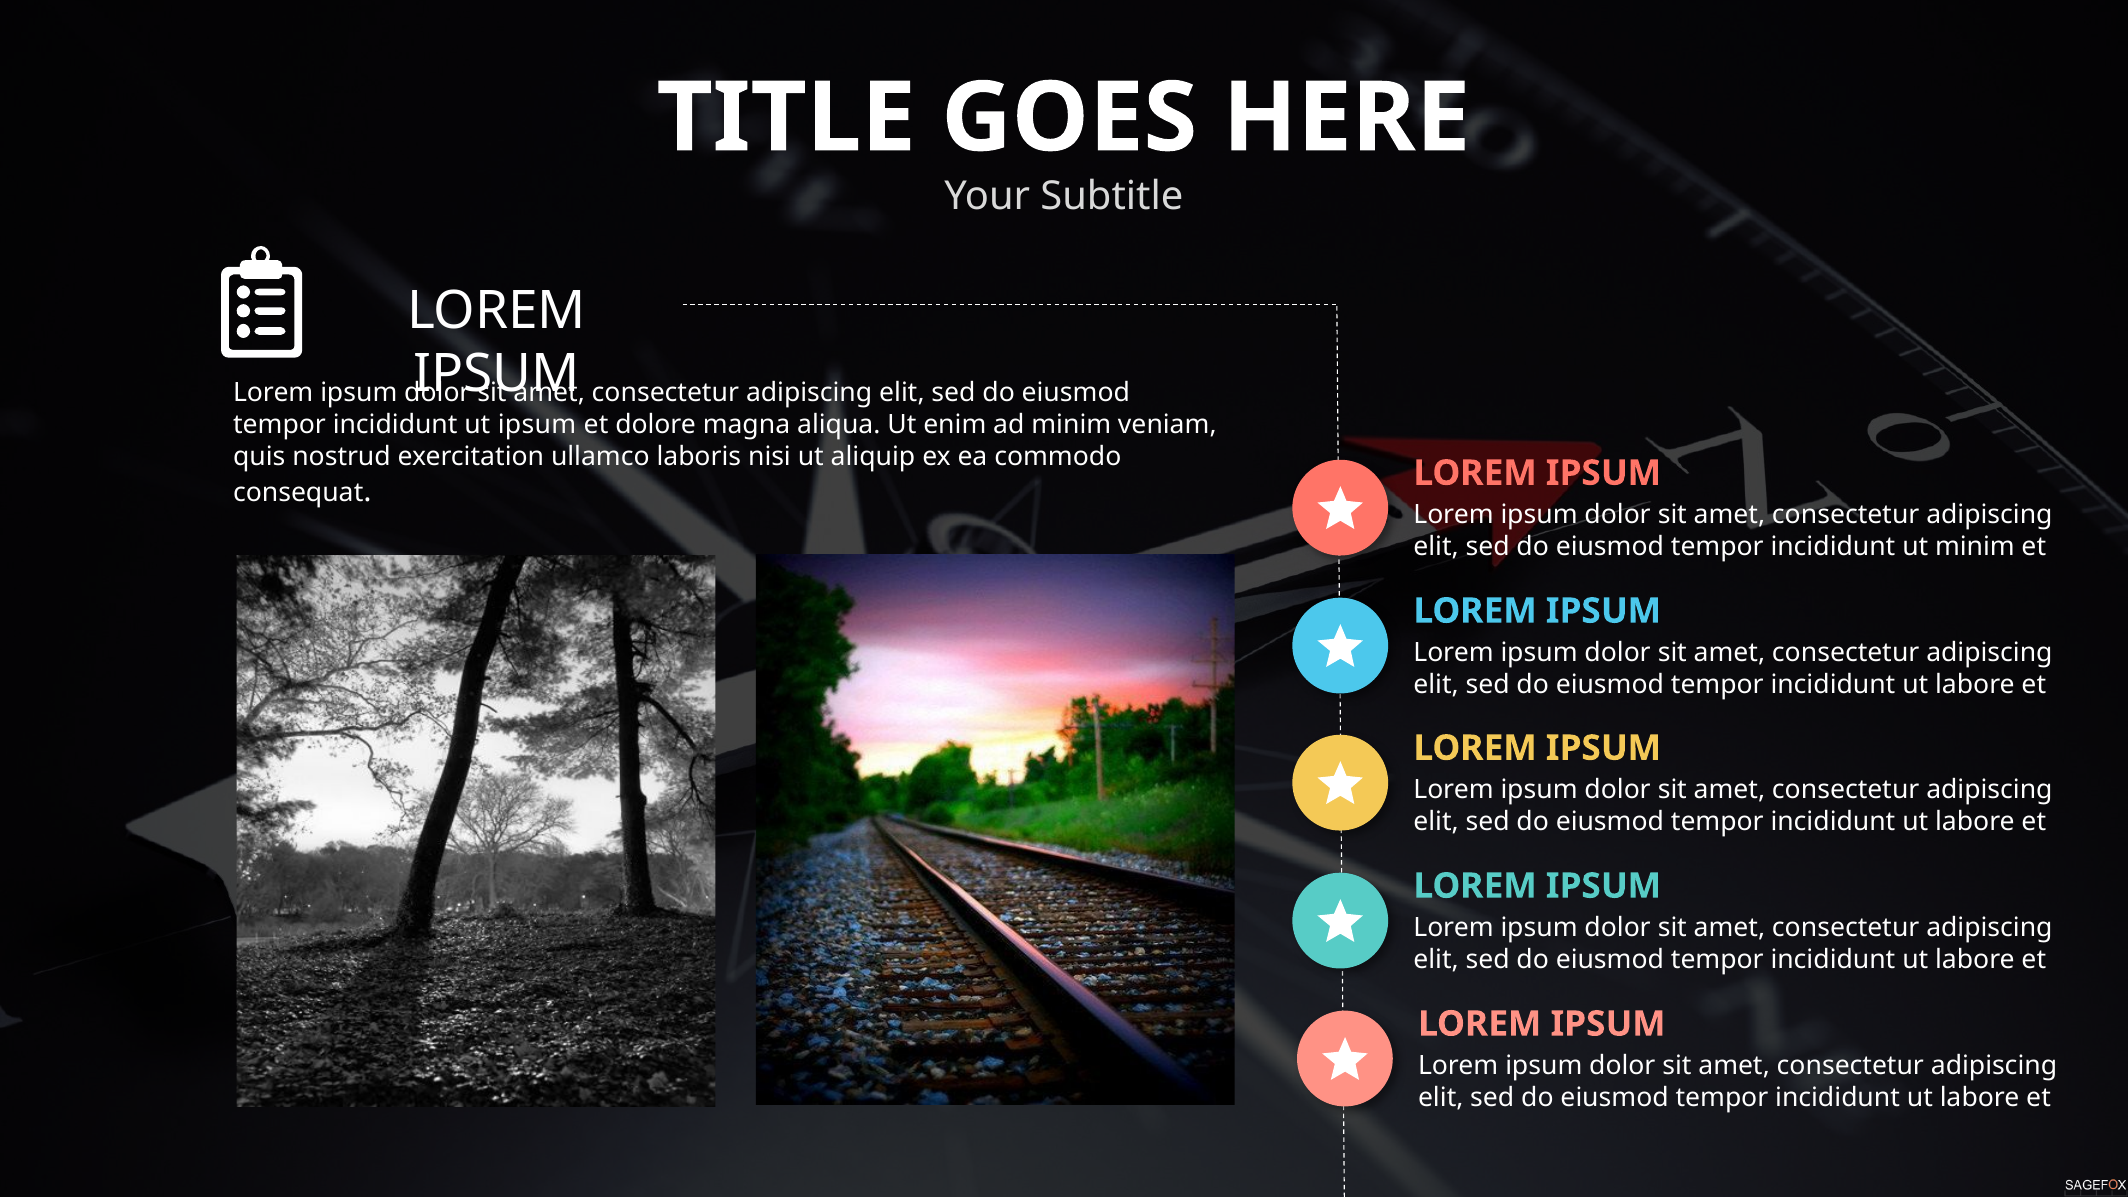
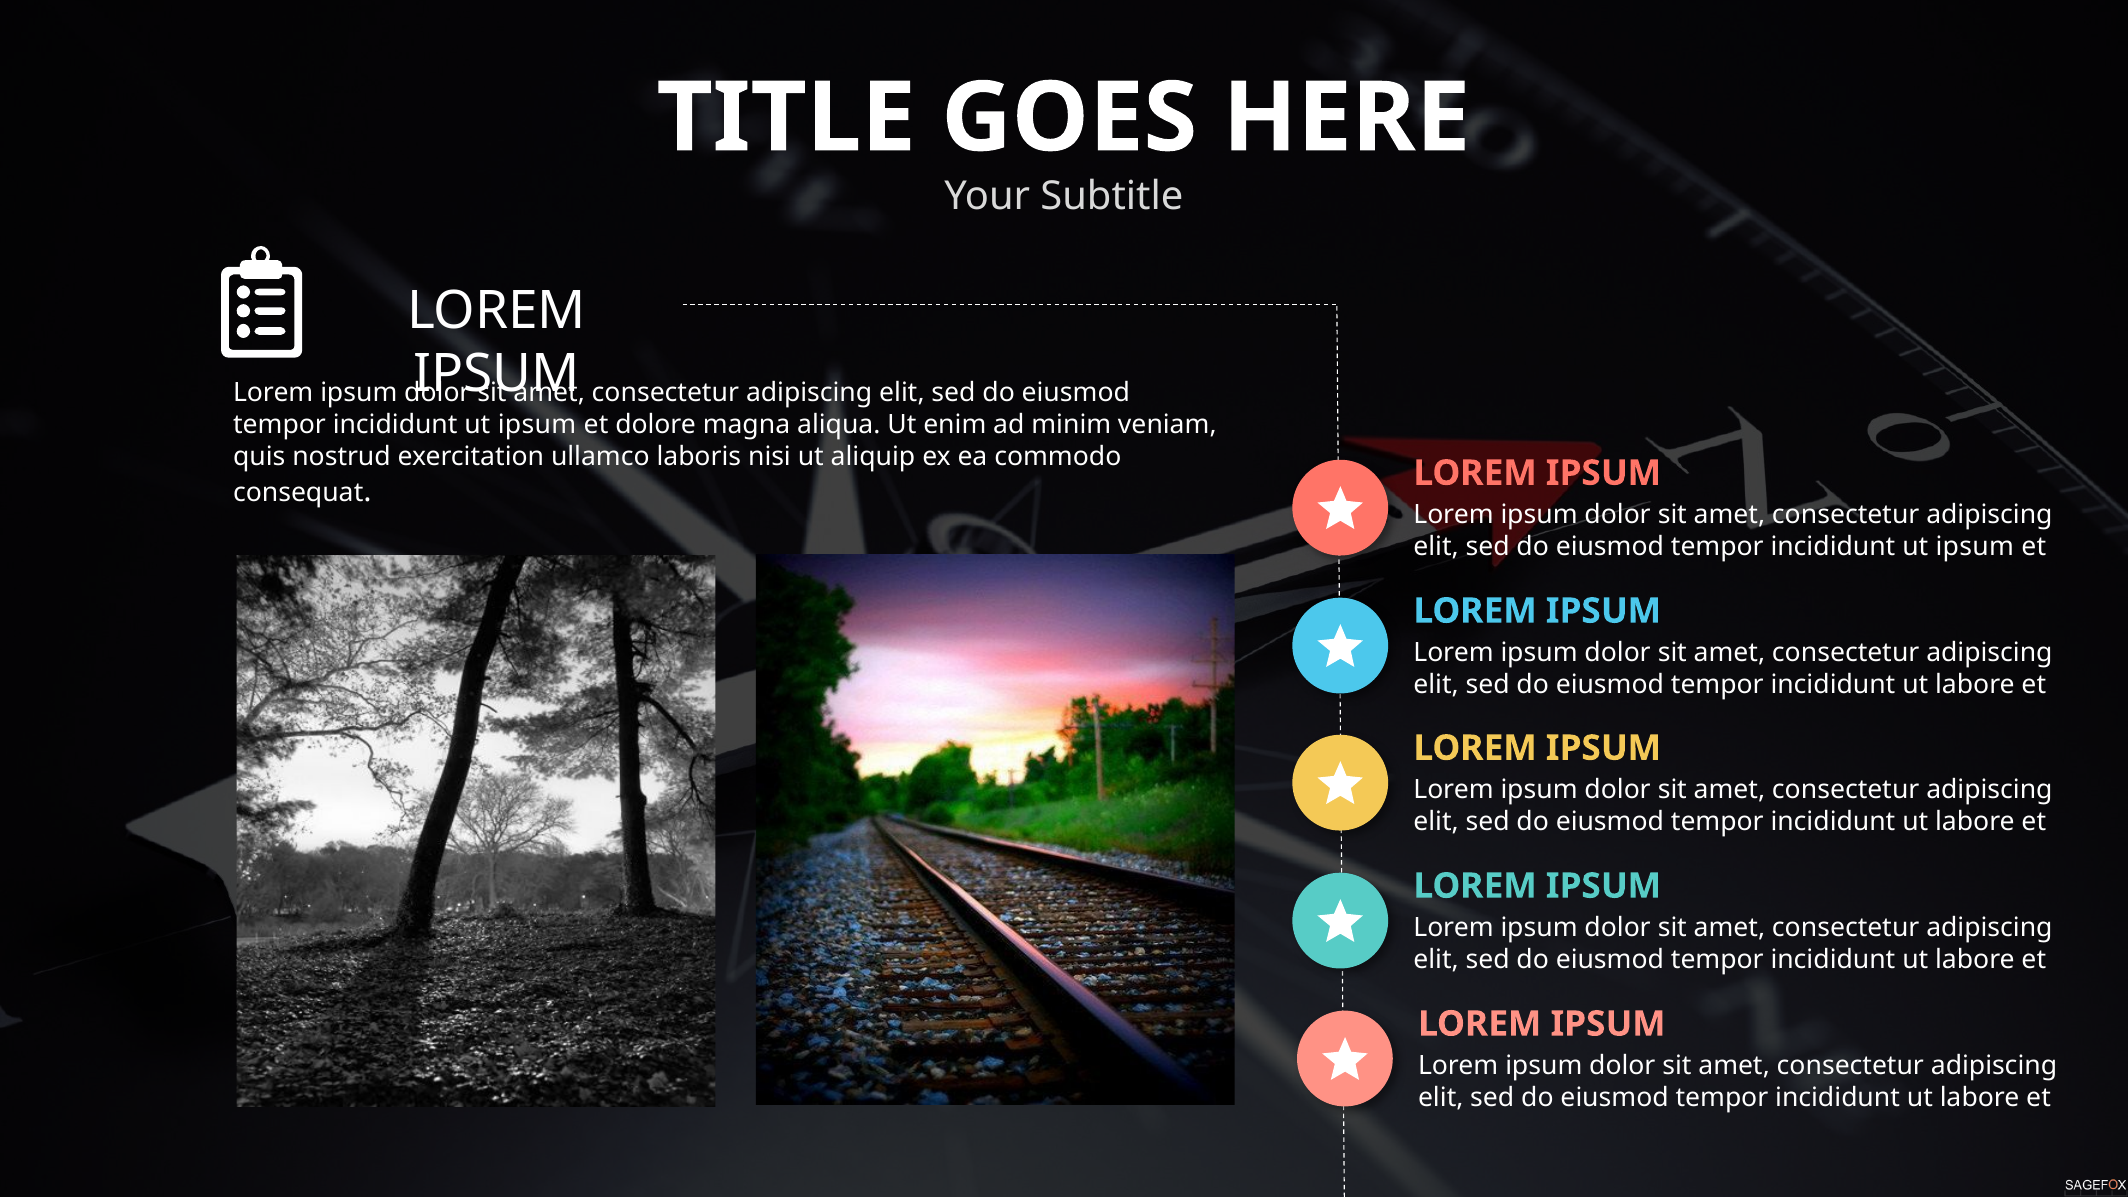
minim at (1975, 547): minim -> ipsum
